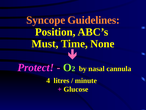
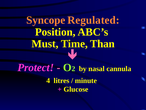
Guidelines: Guidelines -> Regulated
None: None -> Than
